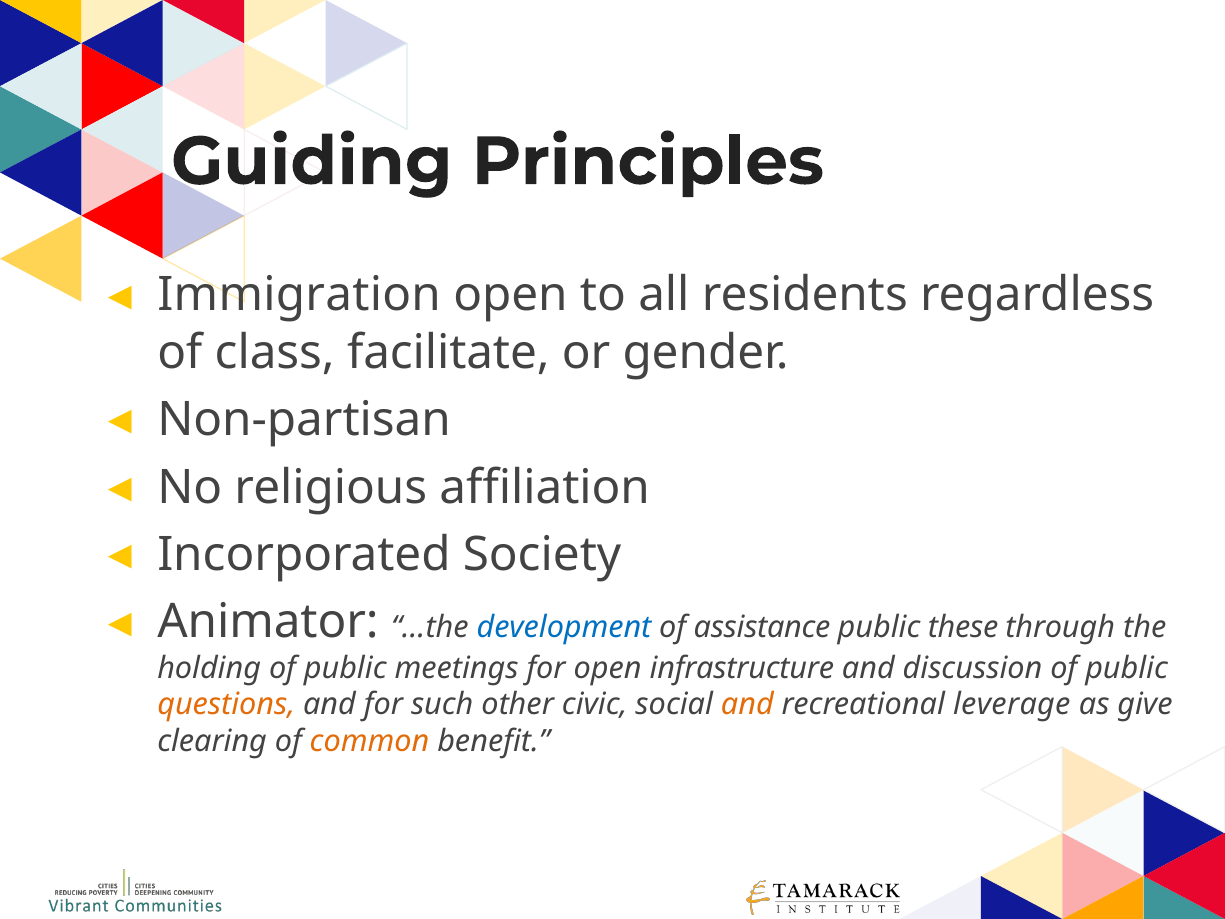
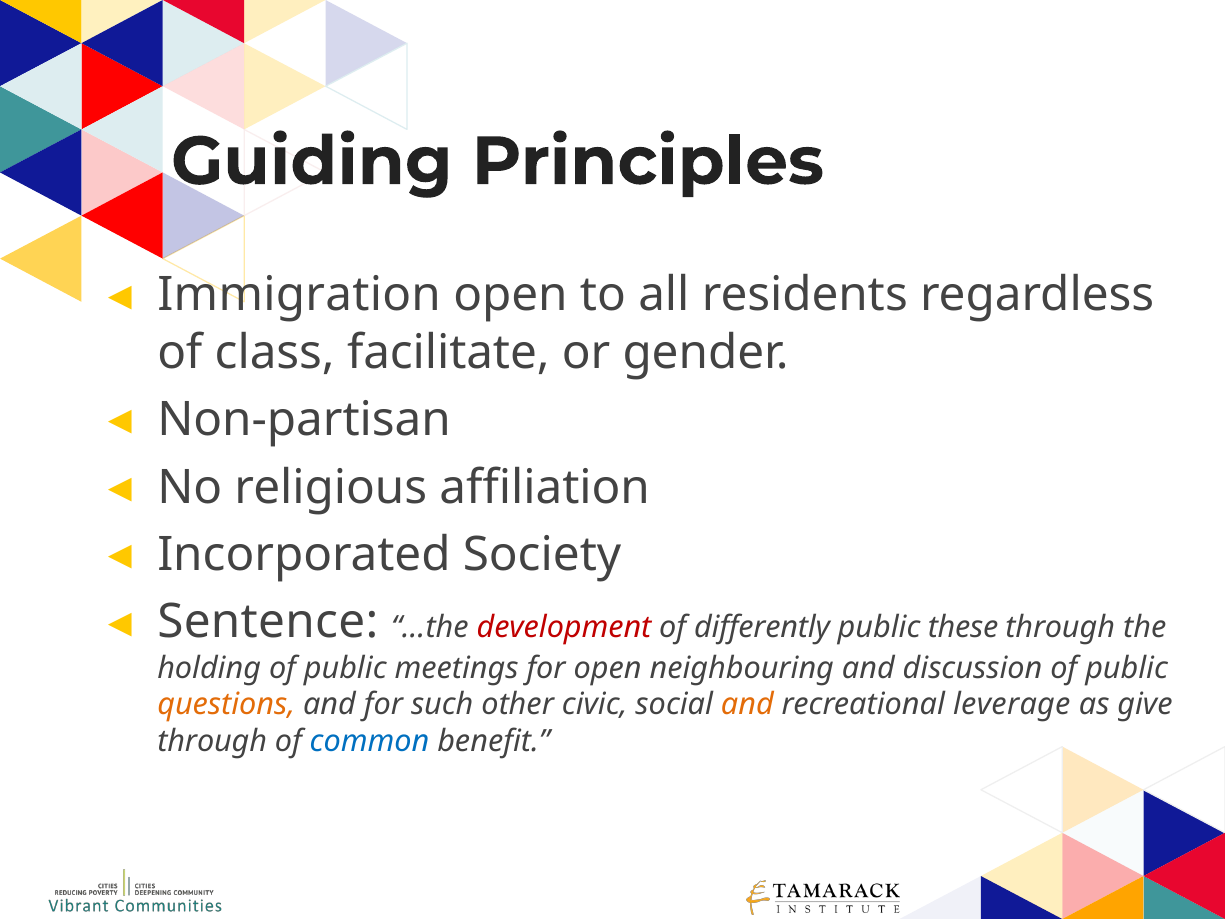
Animator: Animator -> Sentence
development colour: blue -> red
assistance: assistance -> differently
infrastructure: infrastructure -> neighbouring
clearing at (212, 741): clearing -> through
common colour: orange -> blue
